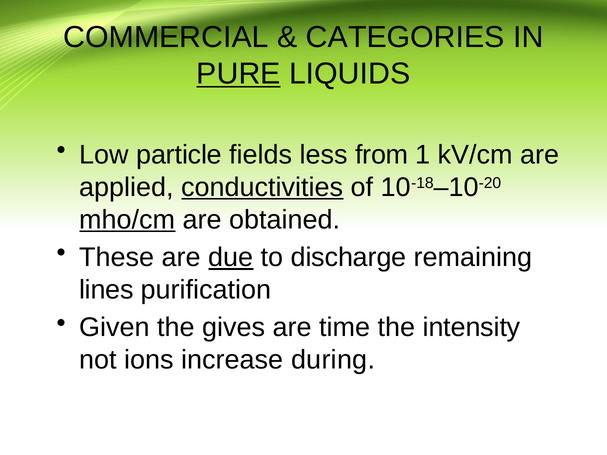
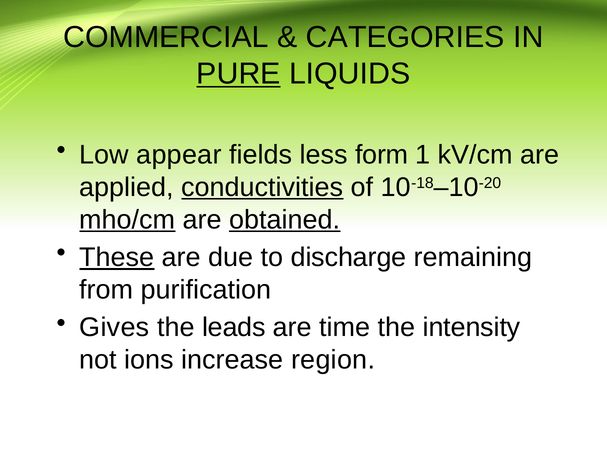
particle: particle -> appear
from: from -> form
obtained underline: none -> present
These underline: none -> present
due underline: present -> none
lines: lines -> from
Given: Given -> Gives
gives: gives -> leads
during: during -> region
